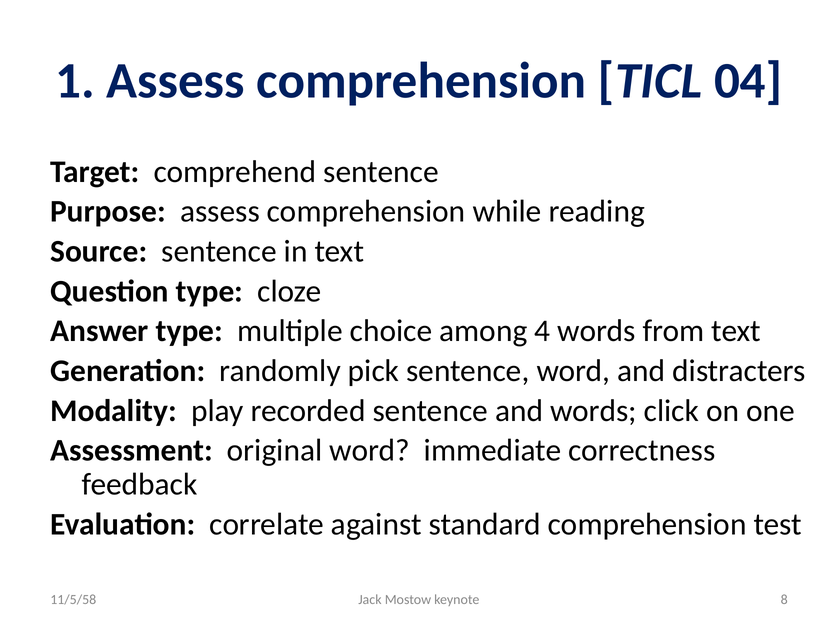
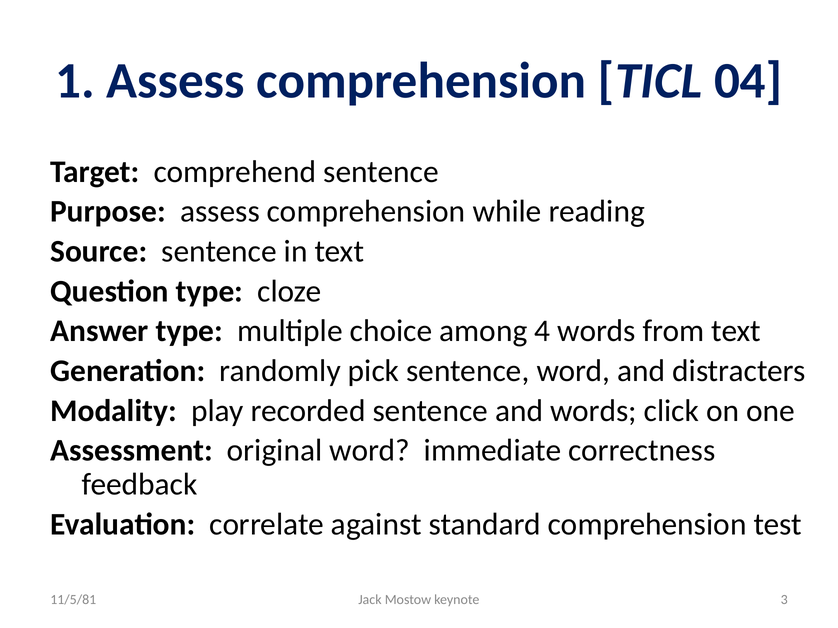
8: 8 -> 3
11/5/58: 11/5/58 -> 11/5/81
